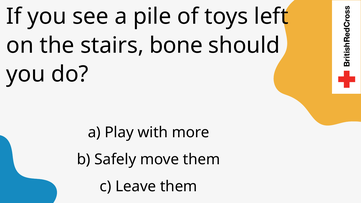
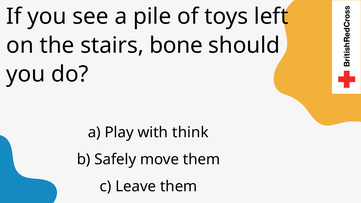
more: more -> think
